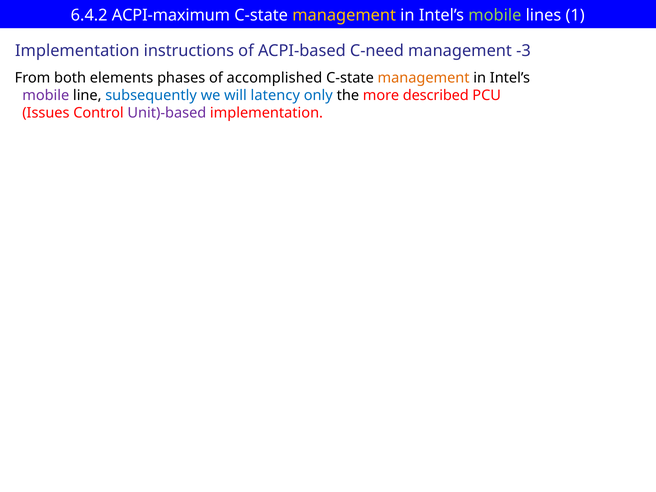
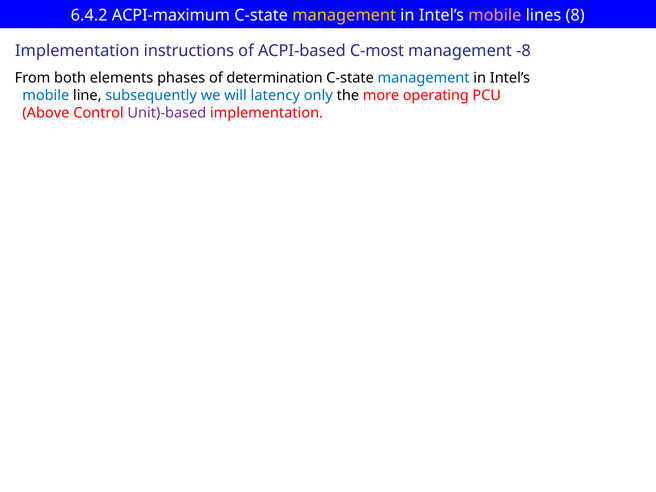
mobile at (495, 15) colour: light green -> pink
1: 1 -> 8
C-need: C-need -> C-most
-3: -3 -> -8
accomplished: accomplished -> determination
management at (424, 78) colour: orange -> blue
mobile at (46, 96) colour: purple -> blue
described: described -> operating
Issues: Issues -> Above
